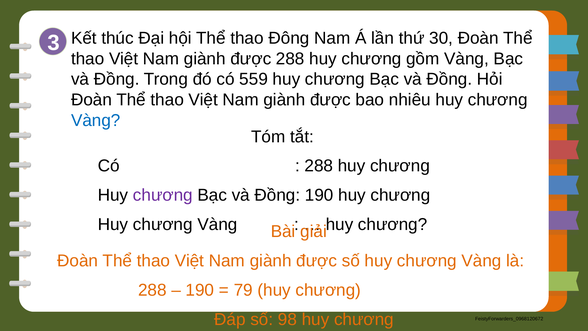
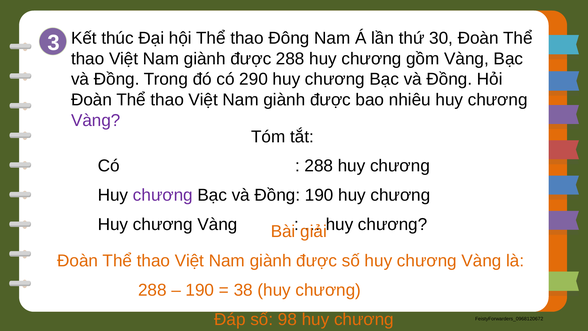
559: 559 -> 290
Vàng at (96, 120) colour: blue -> purple
79: 79 -> 38
